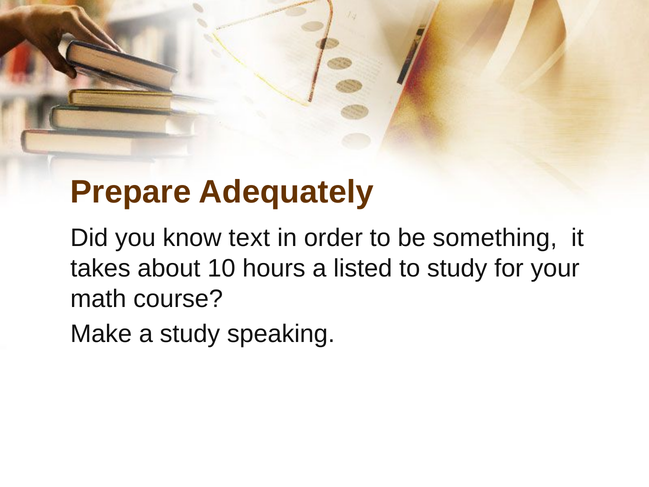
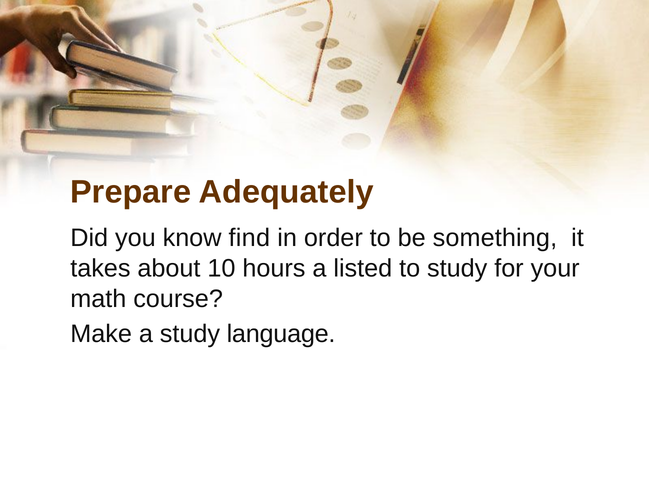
text: text -> find
speaking: speaking -> language
